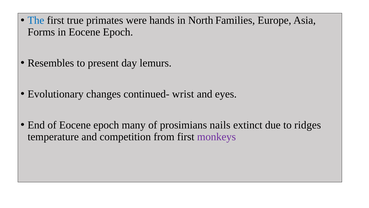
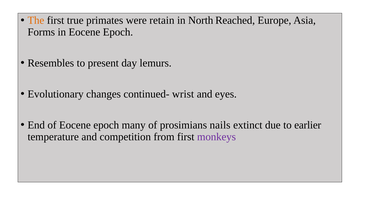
The colour: blue -> orange
hands: hands -> retain
Families: Families -> Reached
ridges: ridges -> earlier
